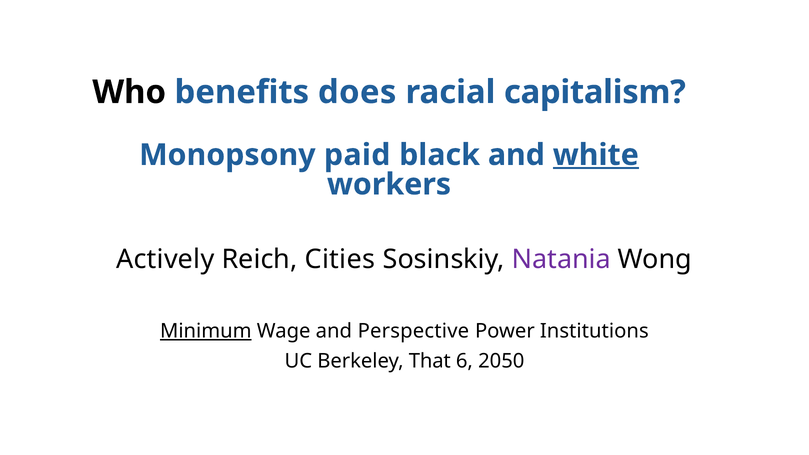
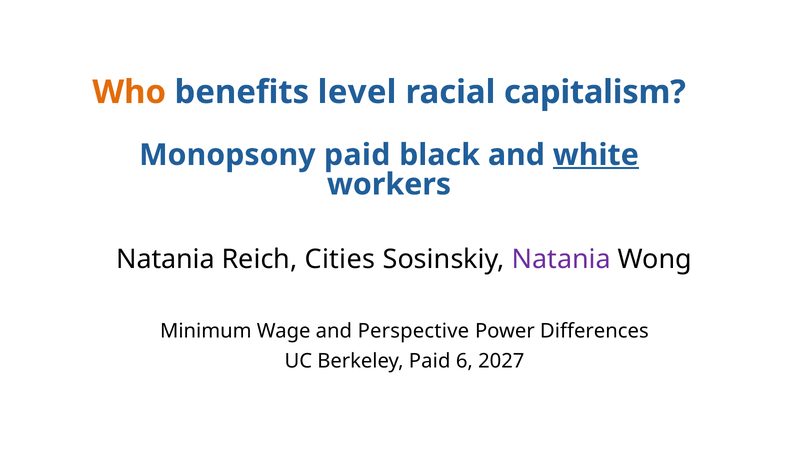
Who colour: black -> orange
does: does -> level
Actively at (165, 259): Actively -> Natania
Minimum underline: present -> none
Institutions: Institutions -> Differences
Berkeley That: That -> Paid
2050: 2050 -> 2027
